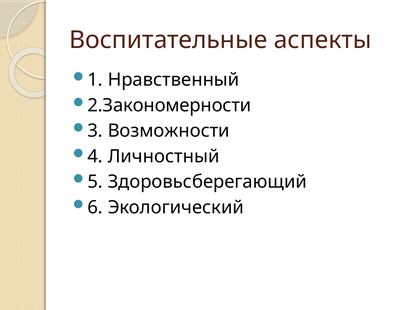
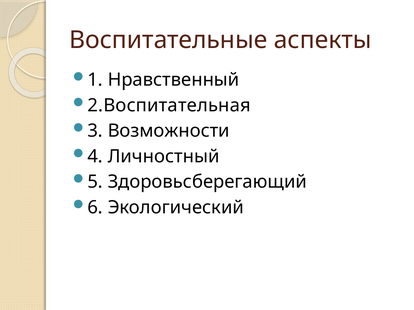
2.Закономерности: 2.Закономерности -> 2.Воспитательная
